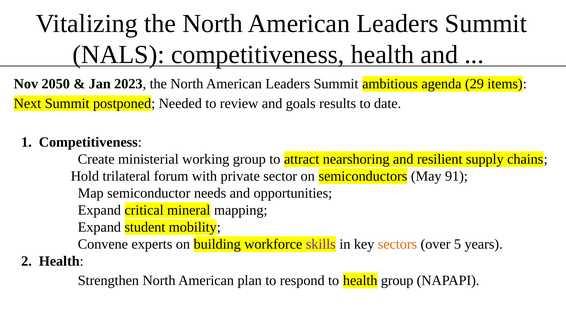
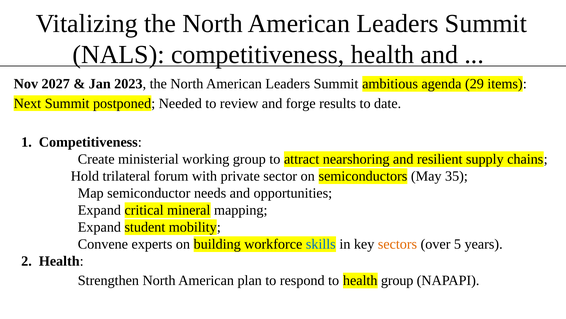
2050: 2050 -> 2027
goals: goals -> forge
91: 91 -> 35
skills colour: purple -> blue
